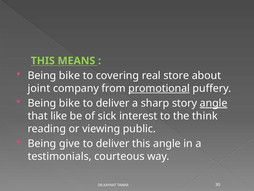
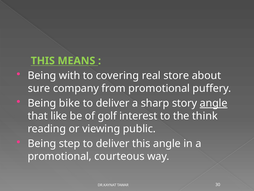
bike at (70, 75): bike -> with
joint: joint -> sure
promotional at (159, 88) underline: present -> none
sick: sick -> golf
give: give -> step
testimonials at (60, 156): testimonials -> promotional
